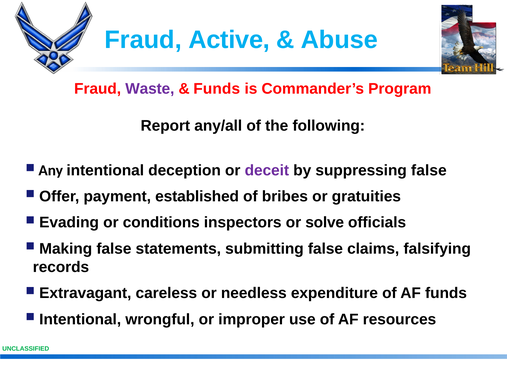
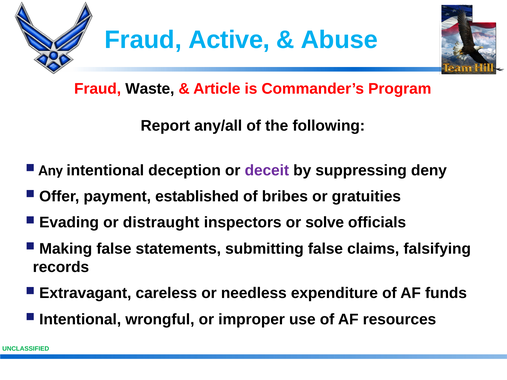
Waste colour: purple -> black
Funds at (217, 89): Funds -> Article
suppressing false: false -> deny
conditions: conditions -> distraught
